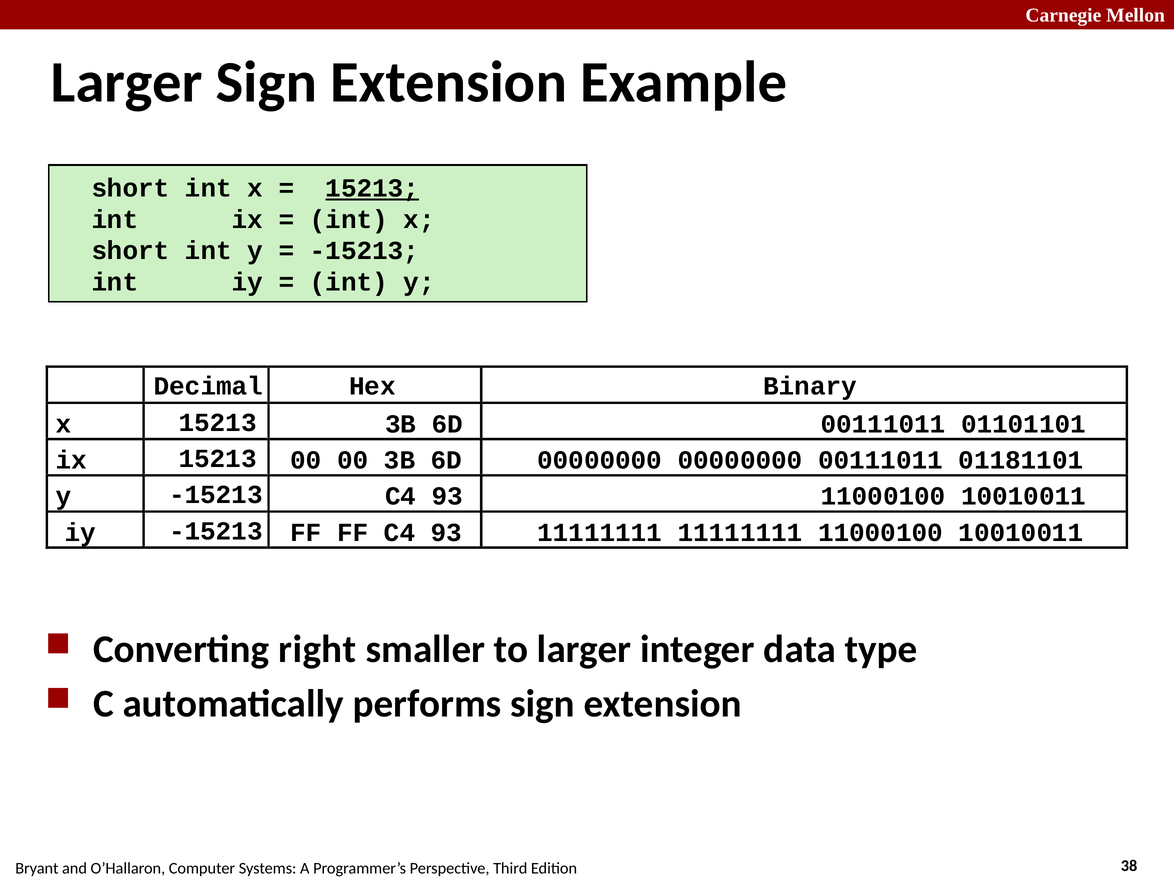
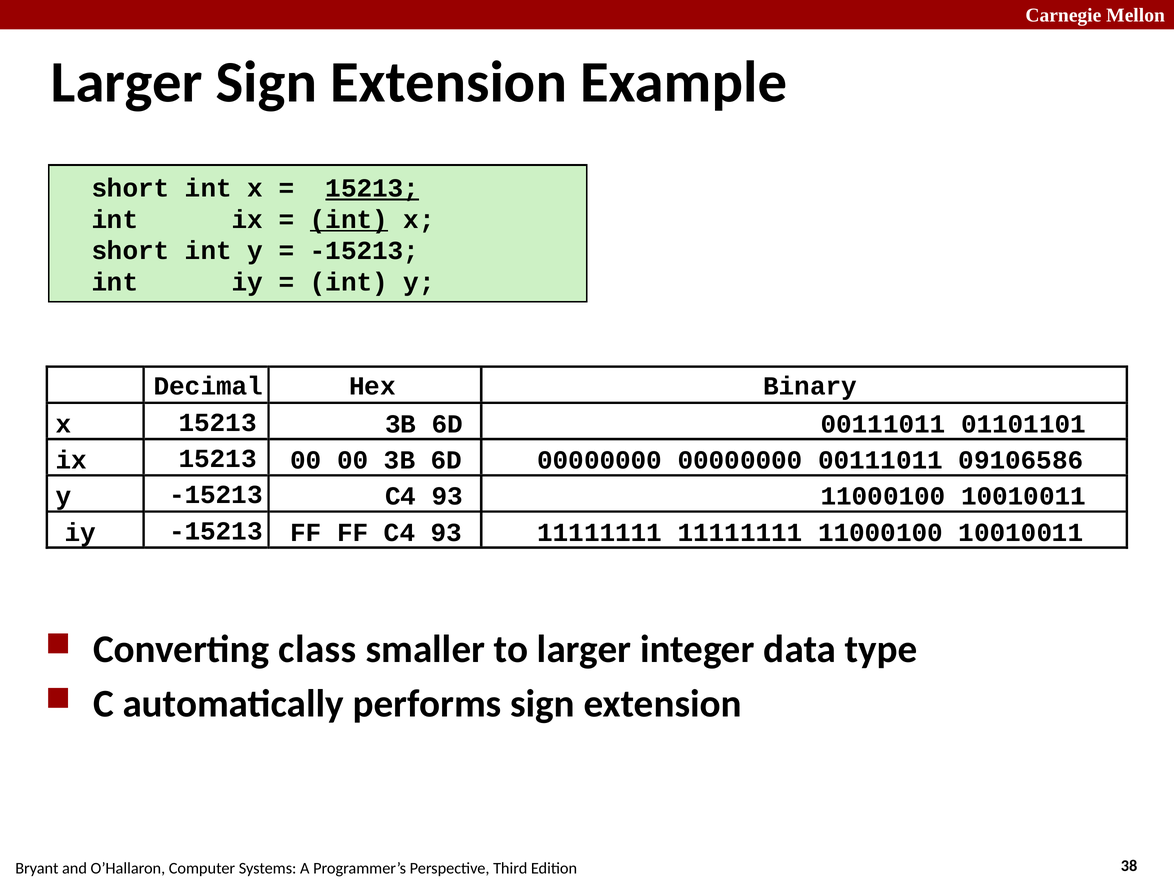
int at (349, 219) underline: none -> present
01181101: 01181101 -> 09106586
right: right -> class
